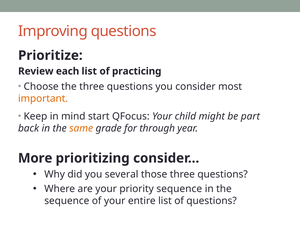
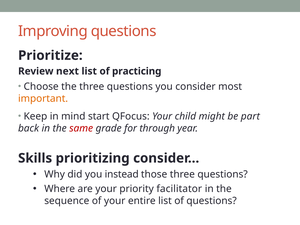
each: each -> next
same colour: orange -> red
More: More -> Skills
several: several -> instead
priority sequence: sequence -> facilitator
